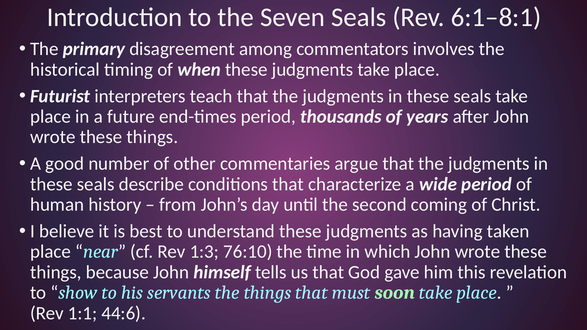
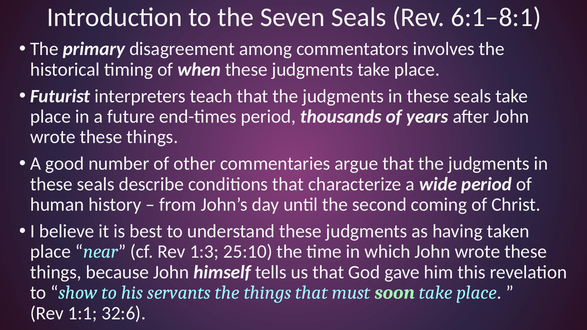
76:10: 76:10 -> 25:10
44:6: 44:6 -> 32:6
